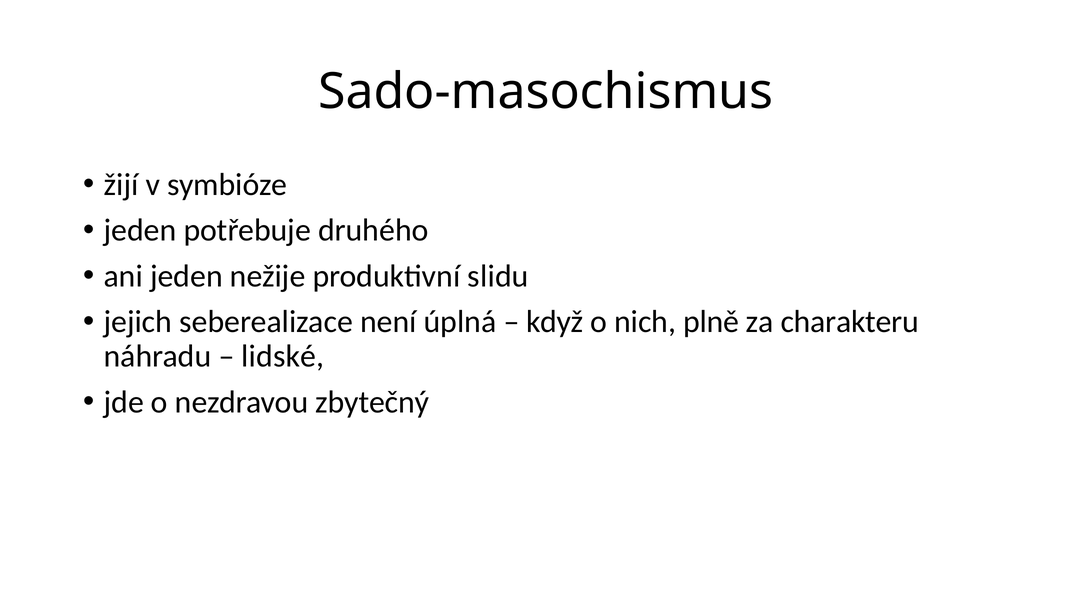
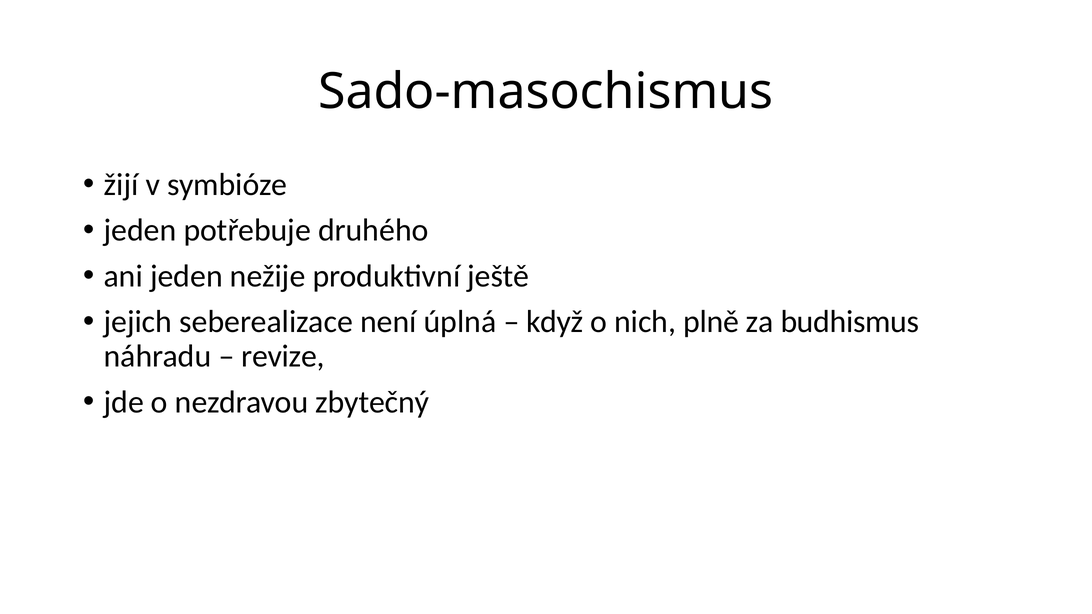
slidu: slidu -> ještě
charakteru: charakteru -> budhismus
lidské: lidské -> revize
